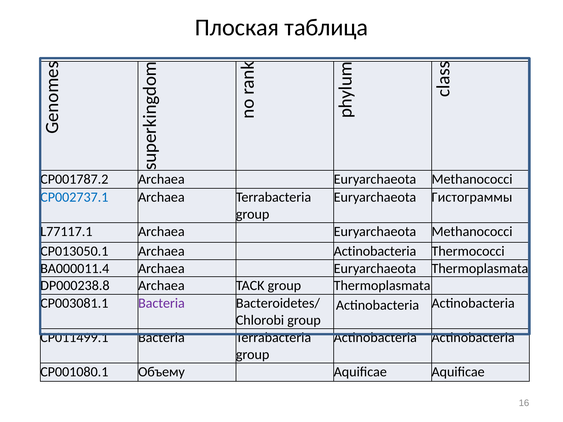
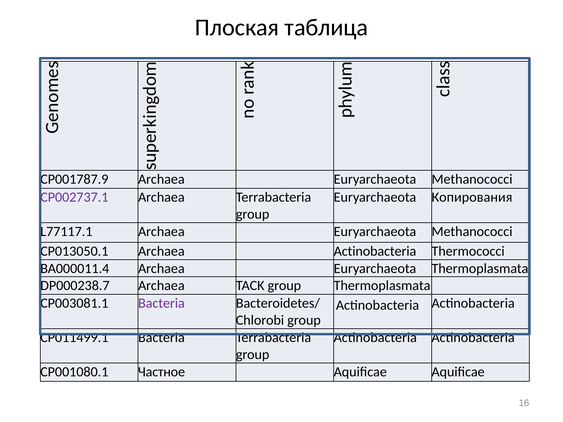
CP001787.2: CP001787.2 -> CP001787.9
CP002737.1 colour: blue -> purple
Гистограммы: Гистограммы -> Копирования
DP000238.8: DP000238.8 -> DP000238.7
Объему: Объему -> Частное
